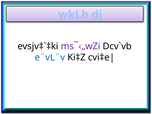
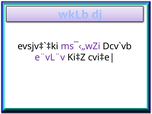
e¨vL¨v colour: blue -> purple
